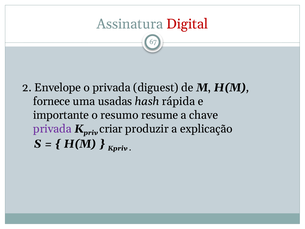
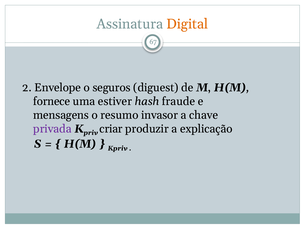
Digital colour: red -> orange
o privada: privada -> seguros
usadas: usadas -> estiver
rápida: rápida -> fraude
importante: importante -> mensagens
resume: resume -> invasor
